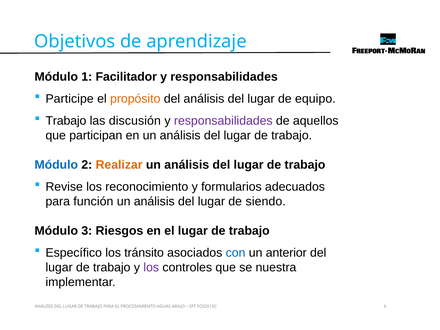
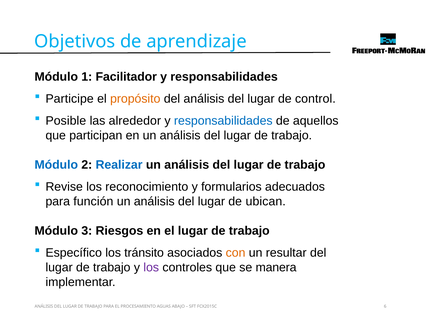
equipo: equipo -> control
Trabajo at (66, 121): Trabajo -> Posible
discusión: discusión -> alrededor
responsabilidades at (223, 121) colour: purple -> blue
Realizar colour: orange -> blue
siendo: siendo -> ubican
con colour: blue -> orange
anterior: anterior -> resultar
nuestra: nuestra -> manera
